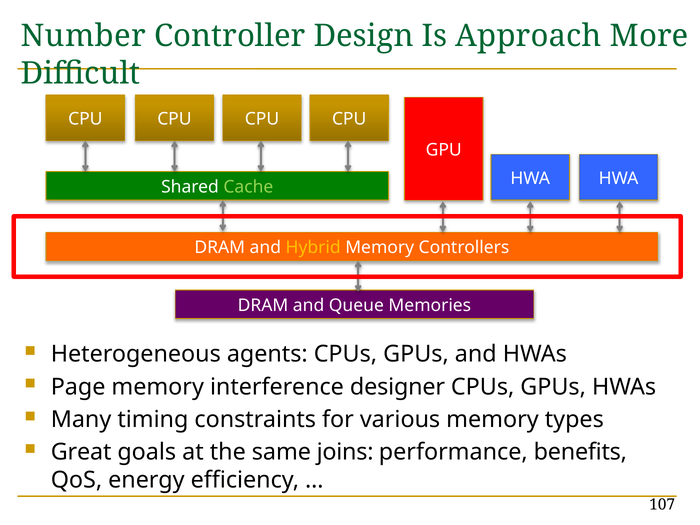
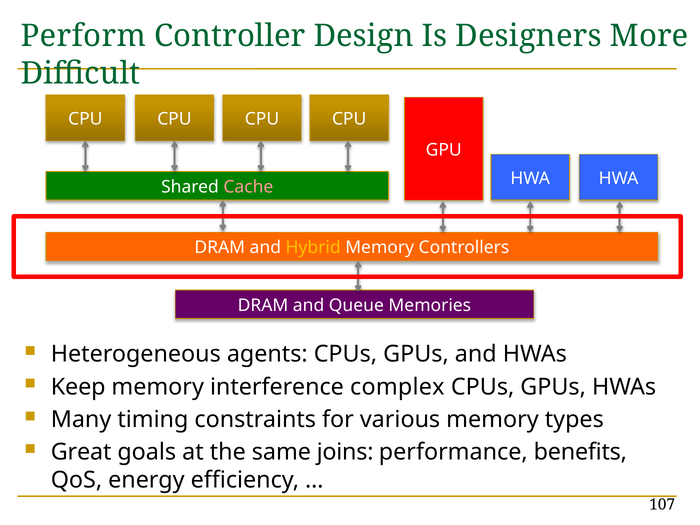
Number: Number -> Perform
Approach: Approach -> Designers
Cache colour: light green -> pink
Page: Page -> Keep
designer: designer -> complex
